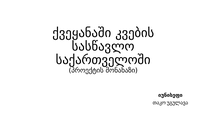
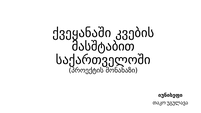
სასწავლო: სასწავლო -> მასშტაბით
